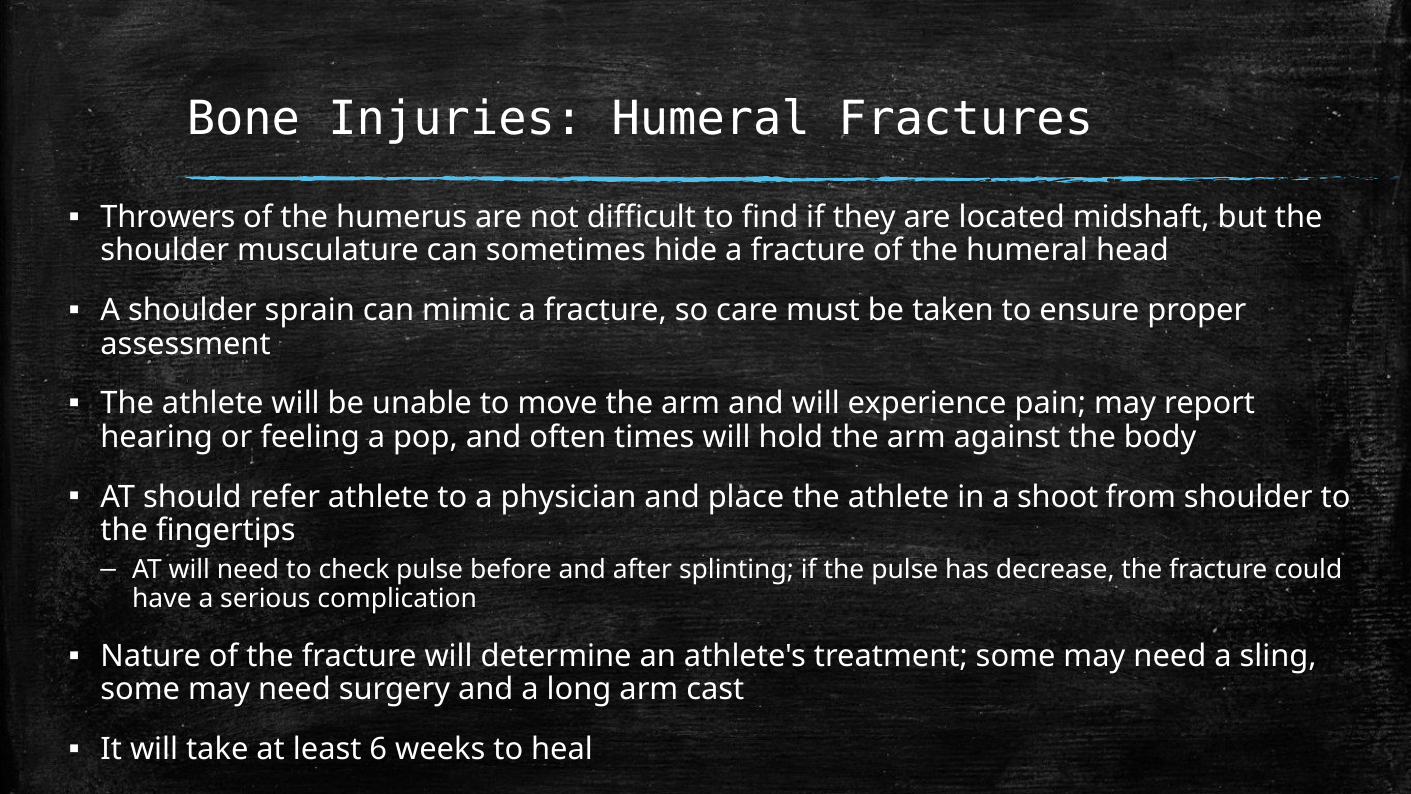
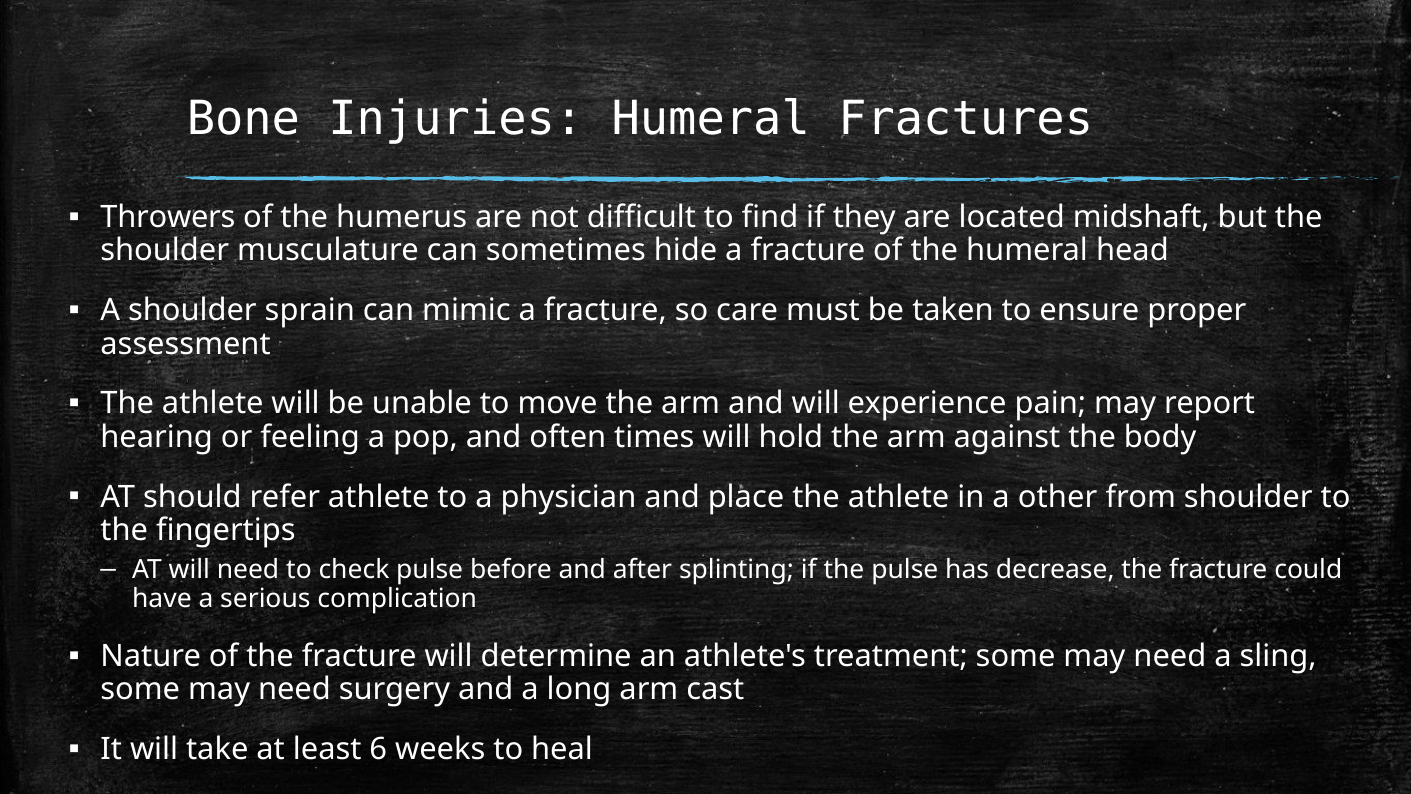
shoot: shoot -> other
